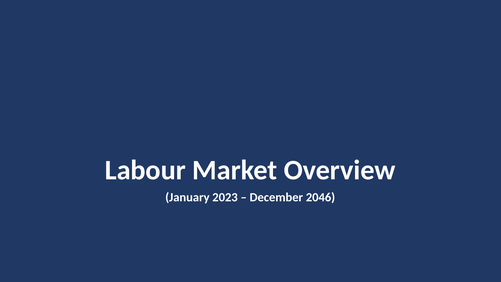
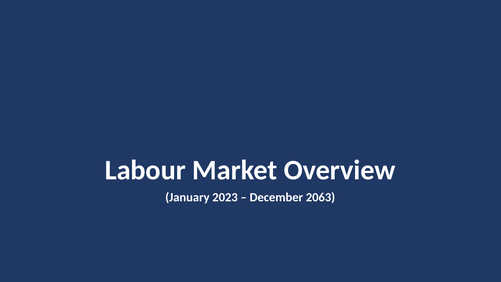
2046: 2046 -> 2063
